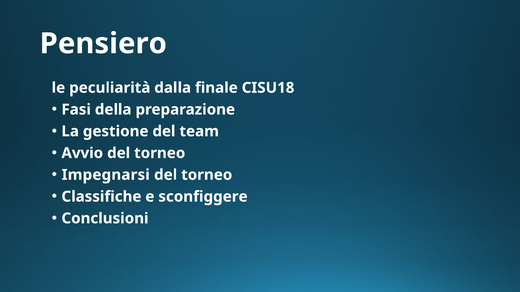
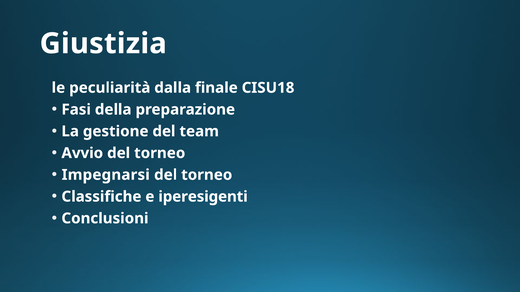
Pensiero: Pensiero -> Giustizia
sconfiggere: sconfiggere -> iperesigenti
